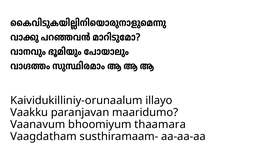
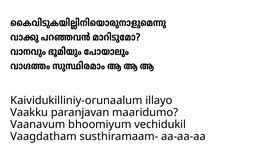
thaamara: thaamara -> vechidukil
